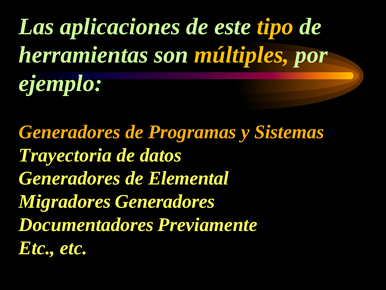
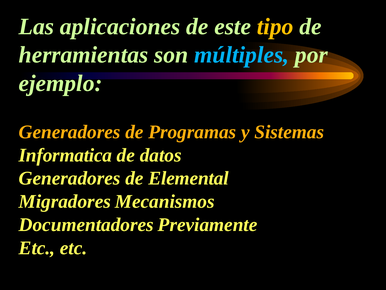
múltiples colour: yellow -> light blue
Trayectoria: Trayectoria -> Informatica
Migradores Generadores: Generadores -> Mecanismos
